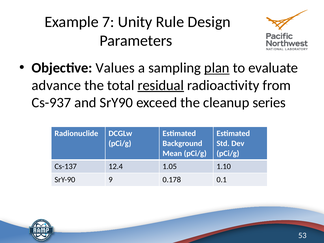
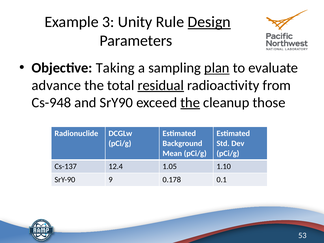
7: 7 -> 3
Design underline: none -> present
Values: Values -> Taking
Cs-937: Cs-937 -> Cs-948
the at (190, 103) underline: none -> present
series: series -> those
